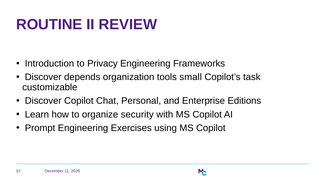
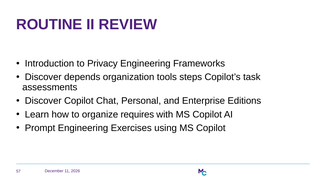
small: small -> steps
customizable: customizable -> assessments
security: security -> requires
